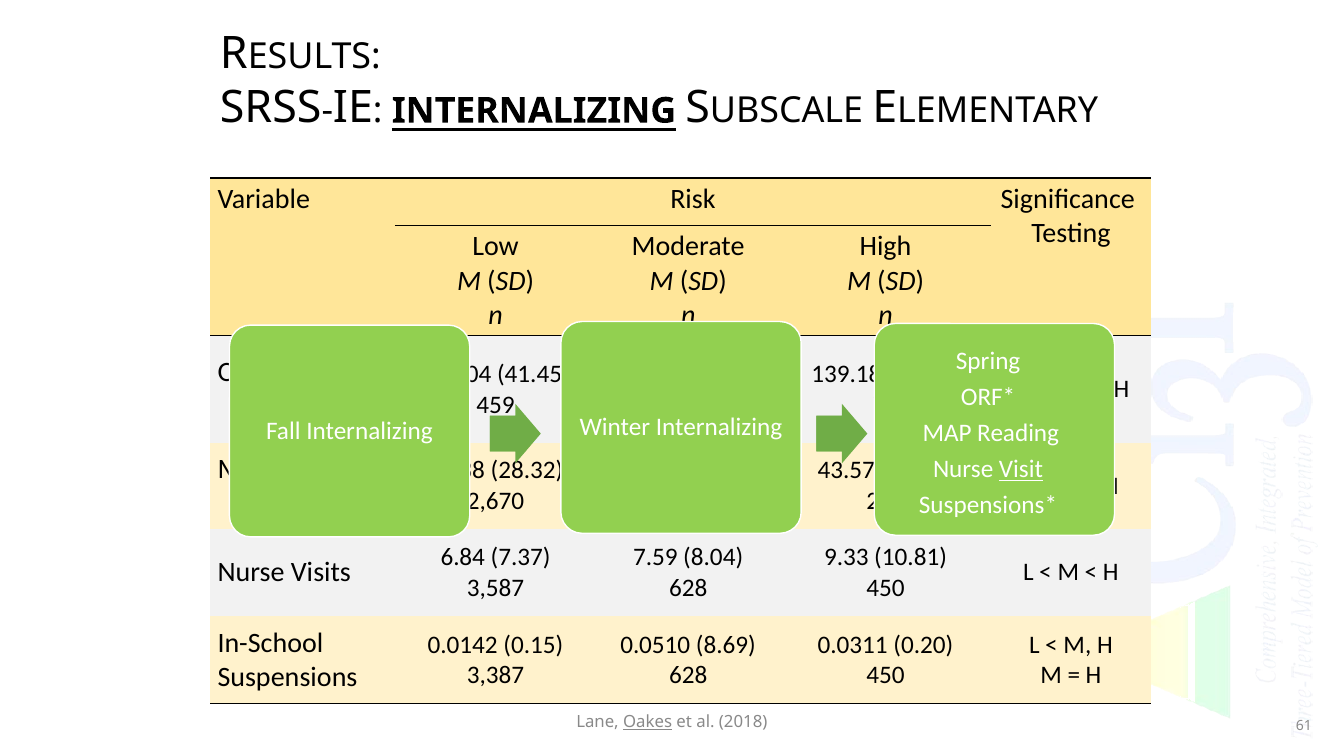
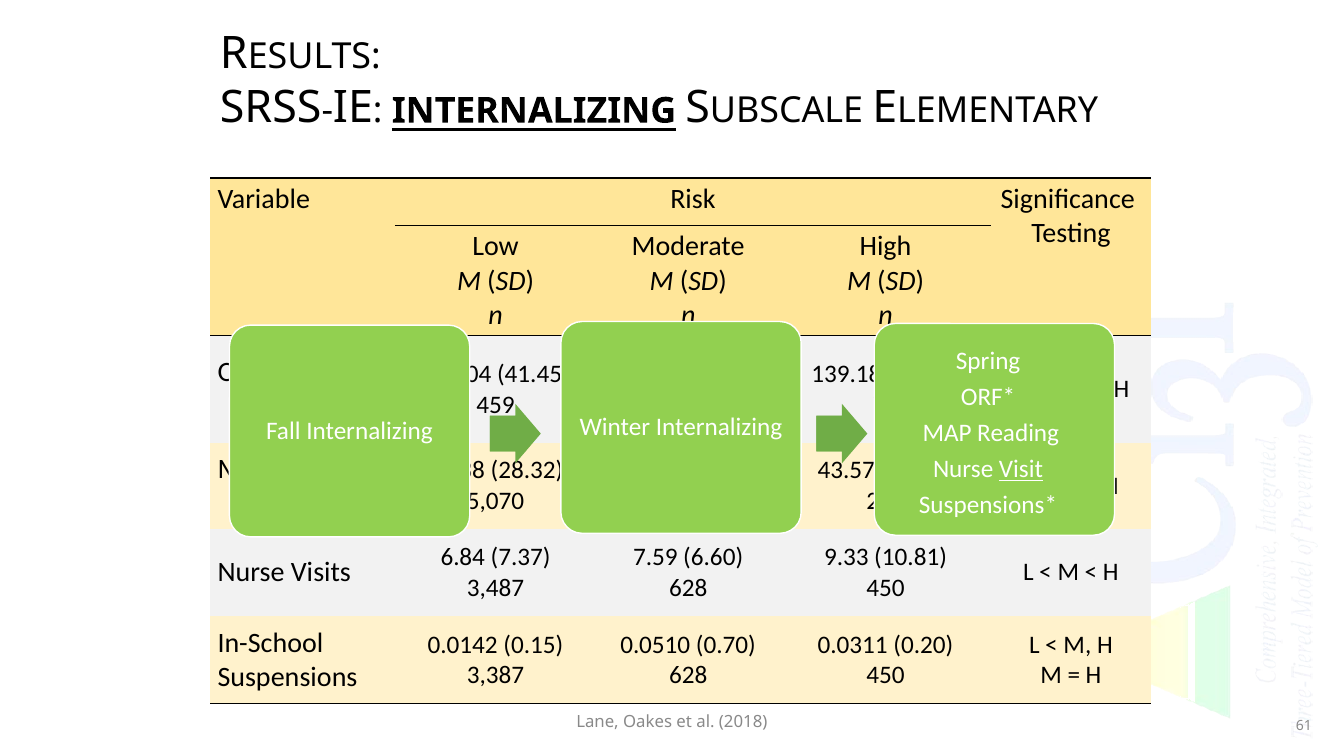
2,670: 2,670 -> 5,070
8.04: 8.04 -> 6.60
3,587: 3,587 -> 3,487
8.69: 8.69 -> 0.70
Oakes underline: present -> none
